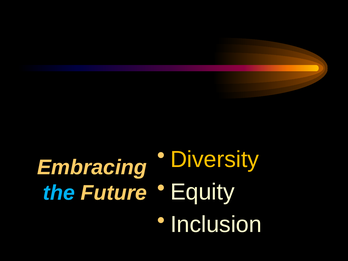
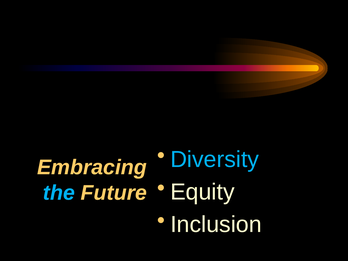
Diversity colour: yellow -> light blue
